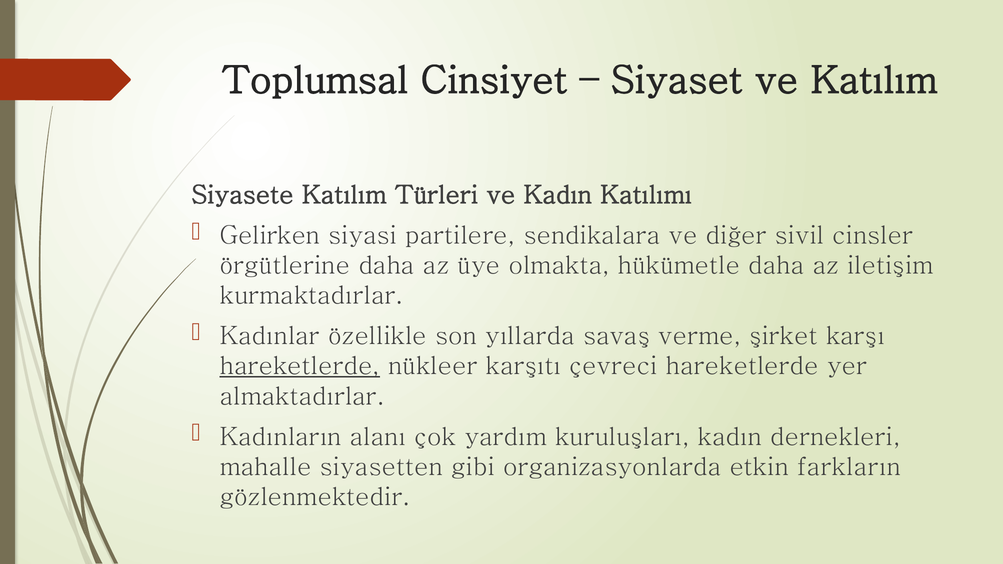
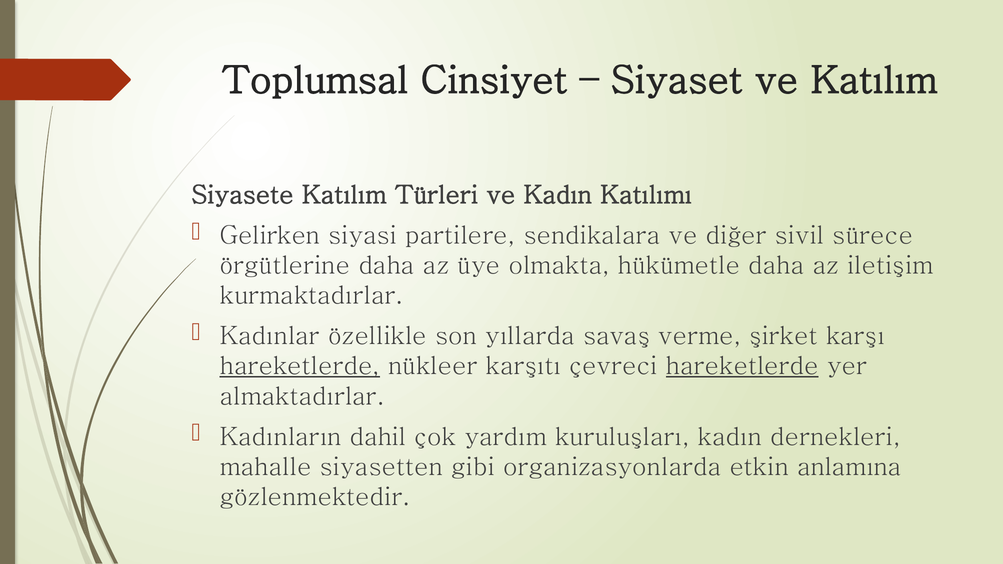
cinsler: cinsler -> sürece
hareketlerde at (742, 366) underline: none -> present
alanı: alanı -> dahil
farkların: farkların -> anlamına
